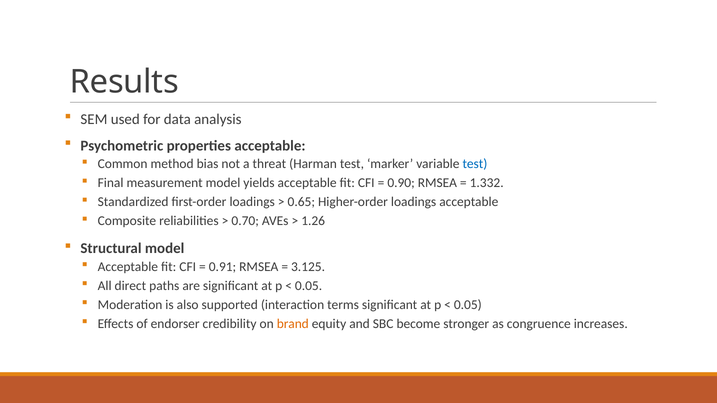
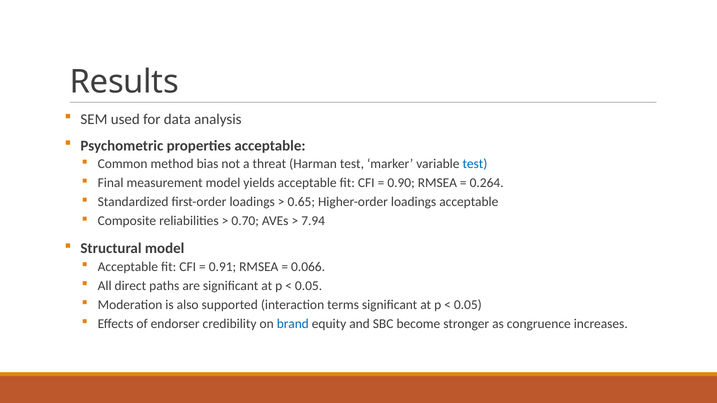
1.332: 1.332 -> 0.264
1.26: 1.26 -> 7.94
3.125: 3.125 -> 0.066
brand colour: orange -> blue
